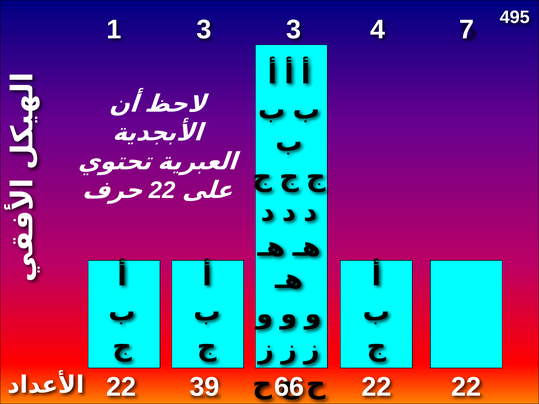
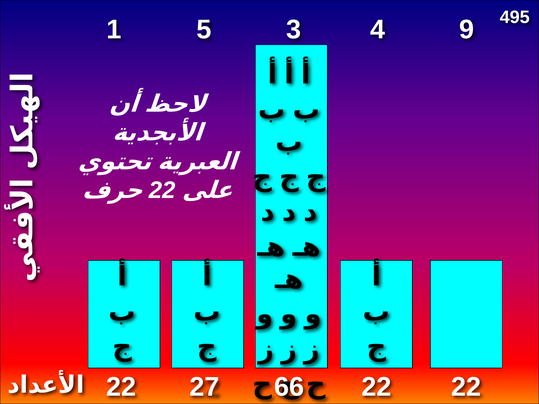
1 3: 3 -> 5
7: 7 -> 9
39: 39 -> 27
